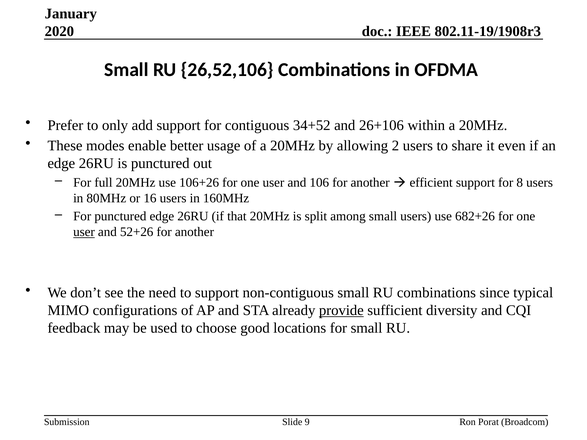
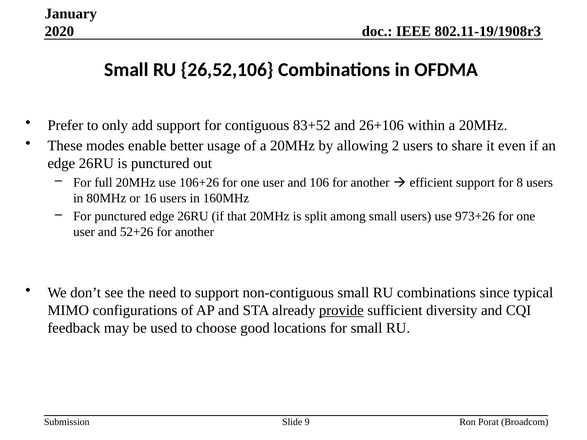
34+52: 34+52 -> 83+52
682+26: 682+26 -> 973+26
user at (84, 232) underline: present -> none
